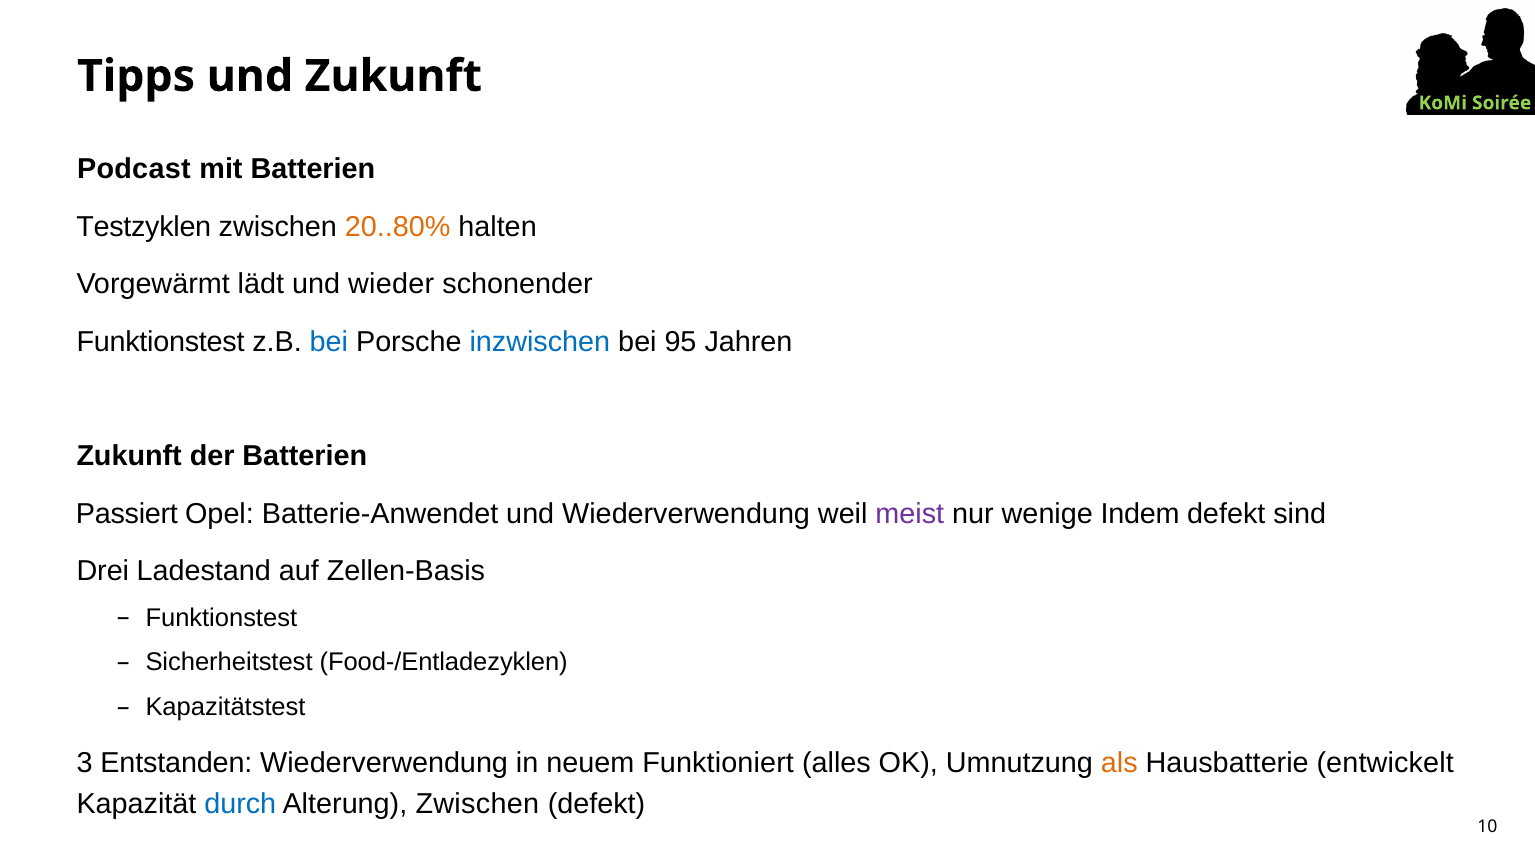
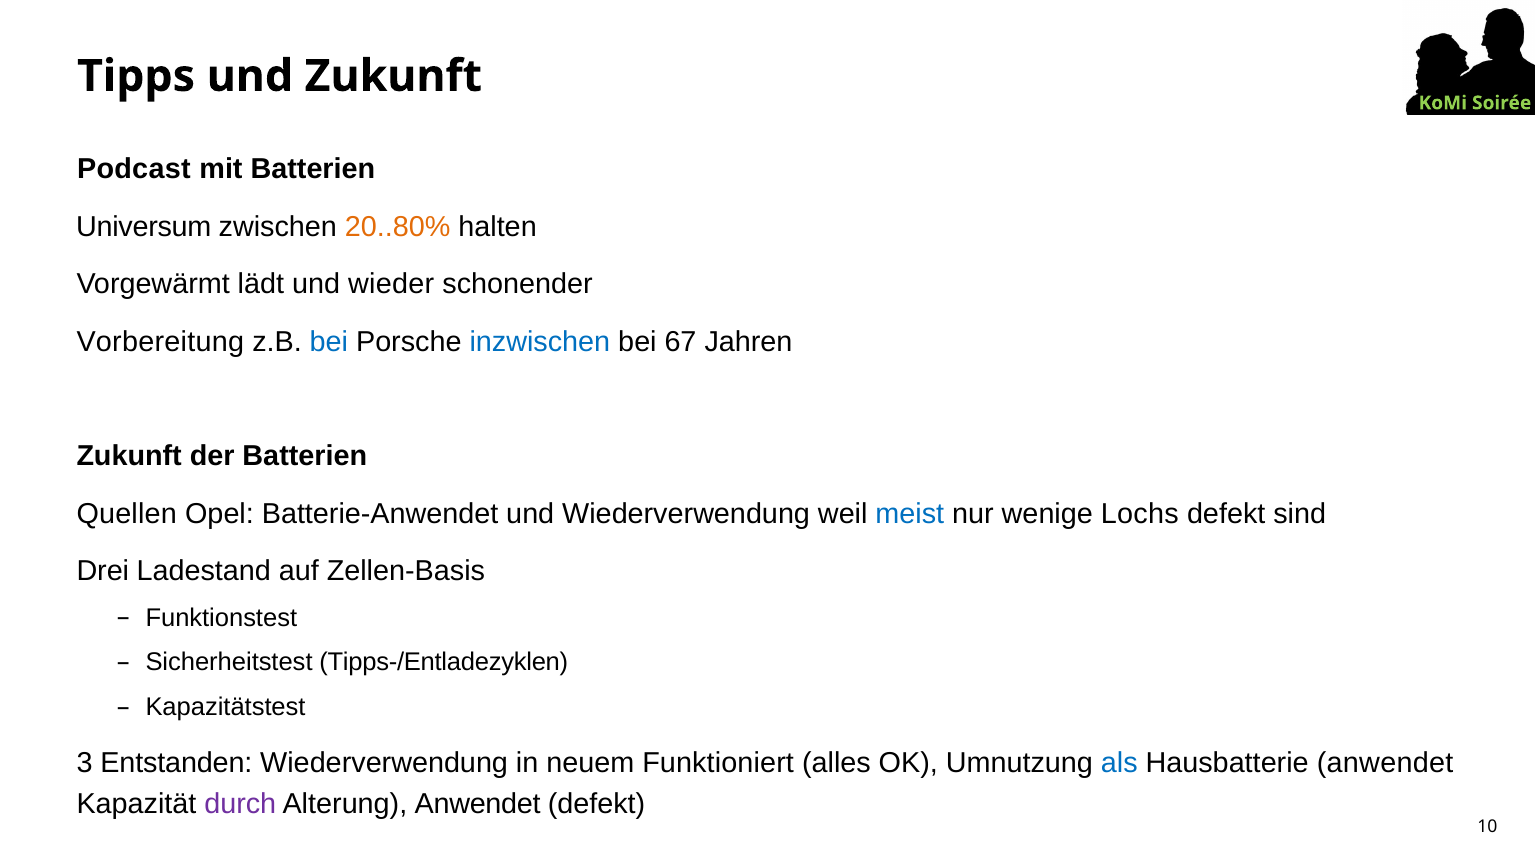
Testzyklen: Testzyklen -> Universum
Funktionstest at (161, 342): Funktionstest -> Vorbereitung
95: 95 -> 67
Passiert: Passiert -> Quellen
meist colour: purple -> blue
Indem: Indem -> Lochs
Food-/Entladezyklen: Food-/Entladezyklen -> Tipps-/Entladezyklen
als colour: orange -> blue
Hausbatterie entwickelt: entwickelt -> anwendet
durch colour: blue -> purple
Alterung Zwischen: Zwischen -> Anwendet
